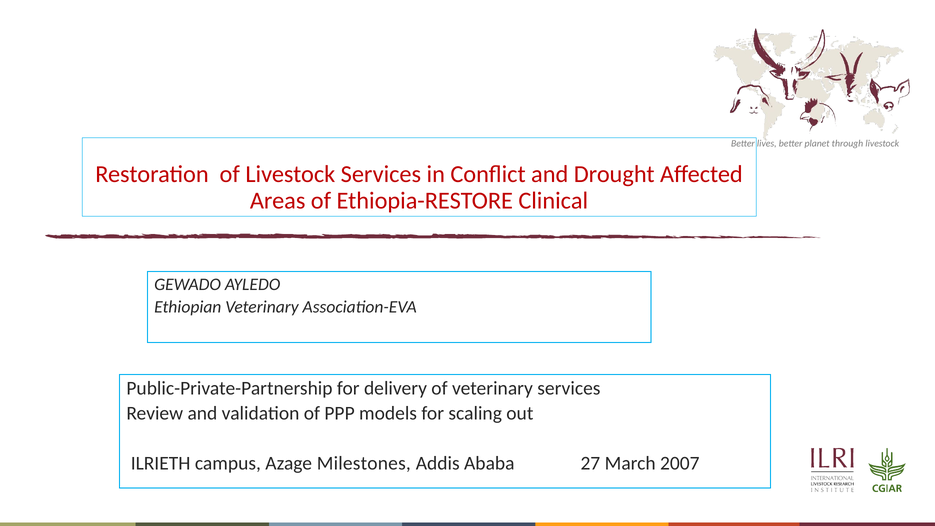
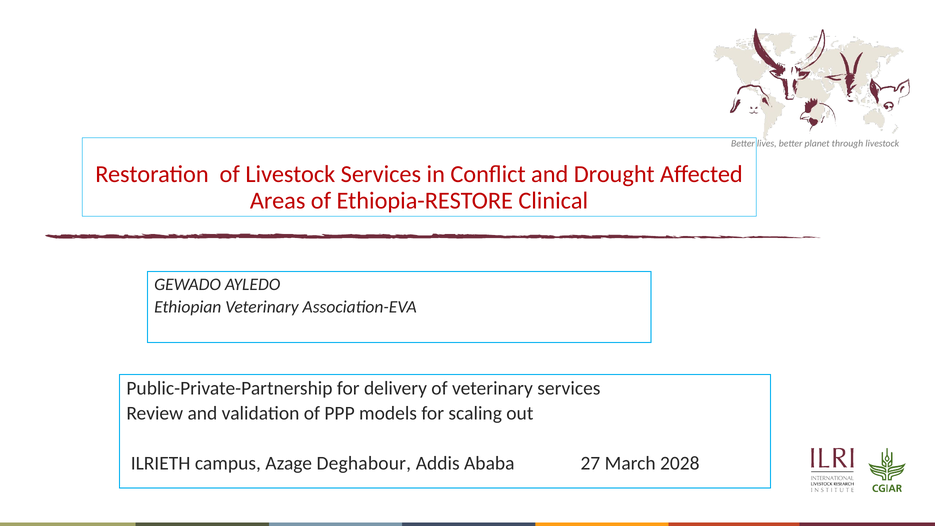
Milestones: Milestones -> Deghabour
2007: 2007 -> 2028
